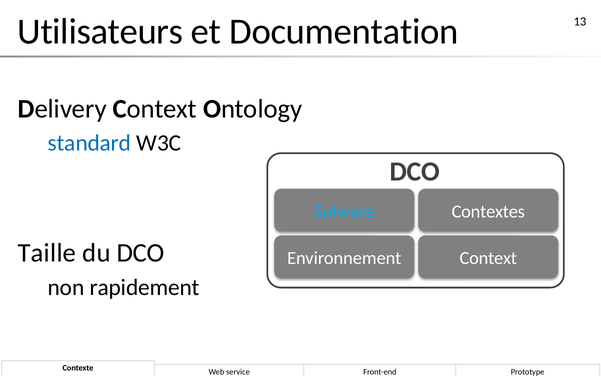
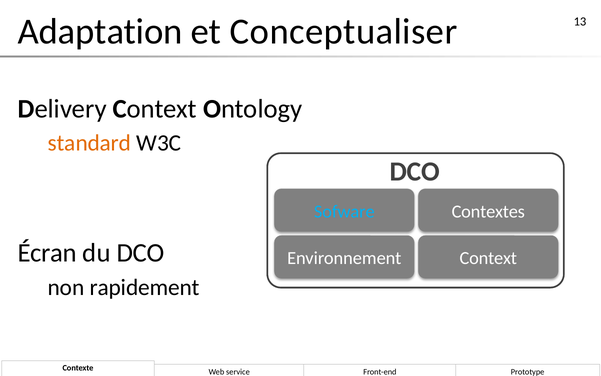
Utilisateurs: Utilisateurs -> Adaptation
Documentation: Documentation -> Conceptualiser
standard colour: blue -> orange
Taille: Taille -> Écran
